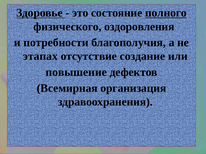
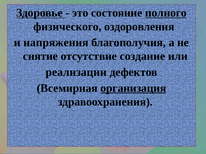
потребности: потребности -> напряжения
этапах: этапах -> снятие
повышение: повышение -> реализации
организация underline: none -> present
